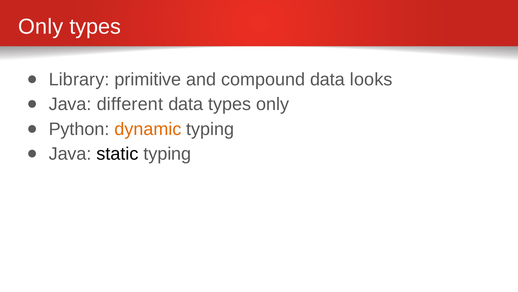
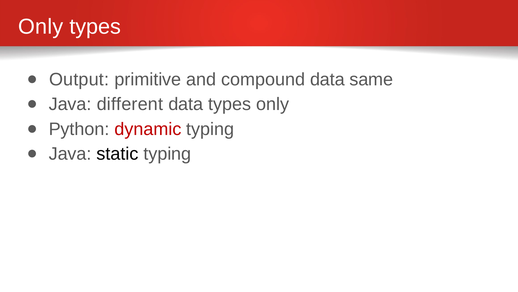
Library: Library -> Output
looks: looks -> same
dynamic colour: orange -> red
